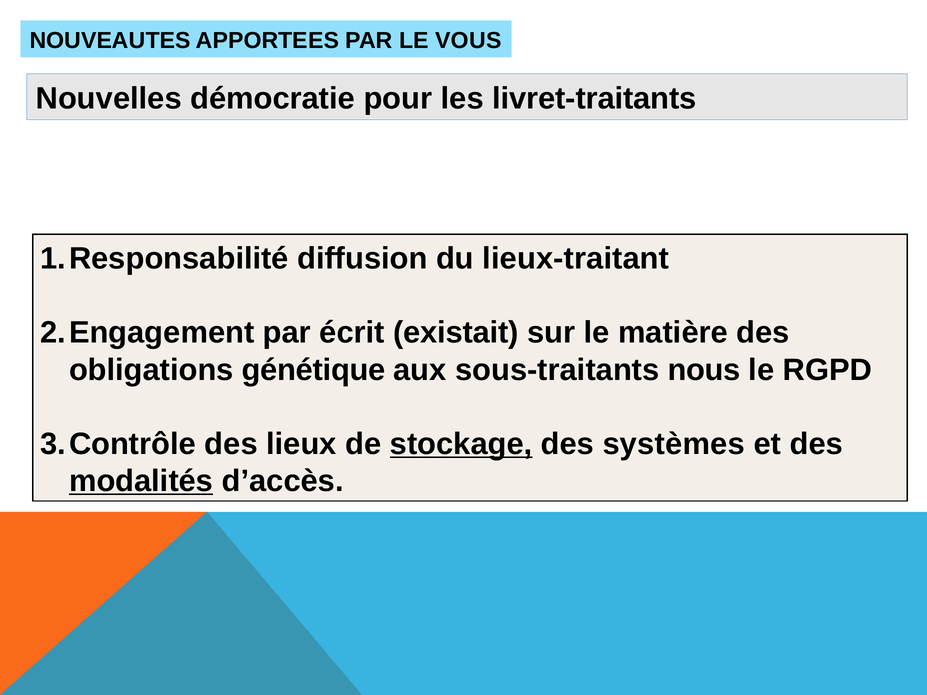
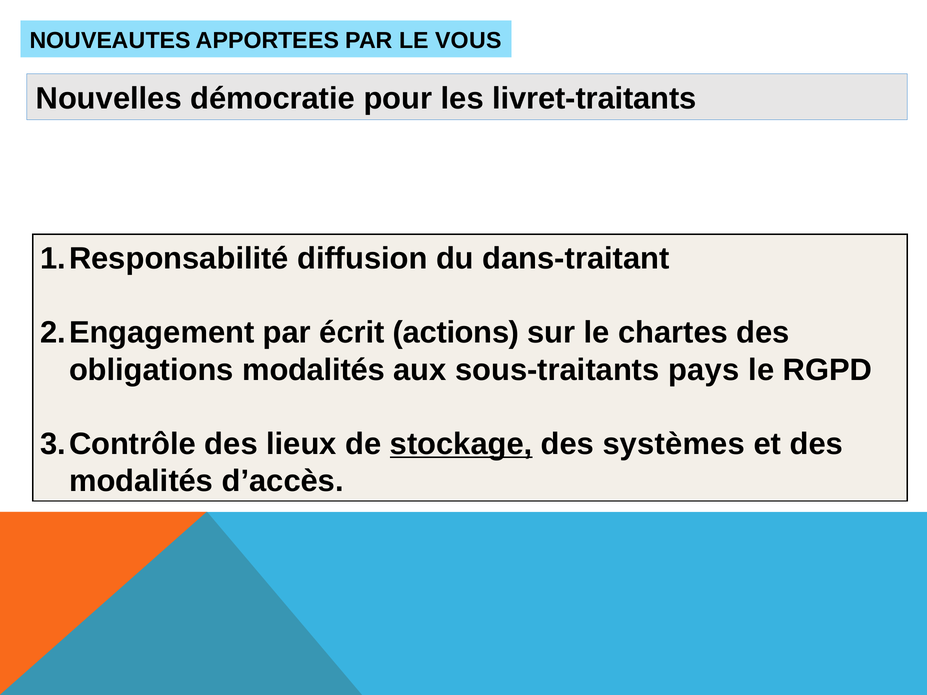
lieux-traitant: lieux-traitant -> dans-traitant
existait: existait -> actions
matière: matière -> chartes
obligations génétique: génétique -> modalités
nous: nous -> pays
modalités at (141, 481) underline: present -> none
